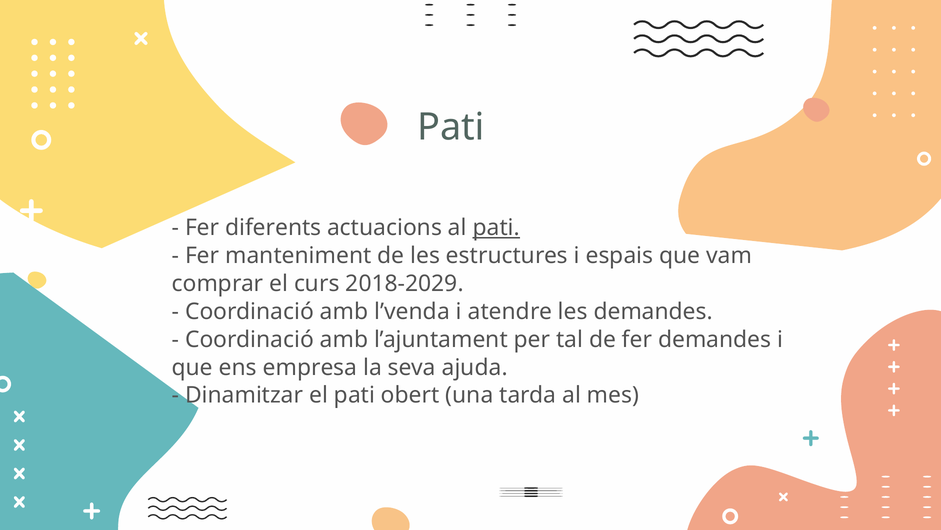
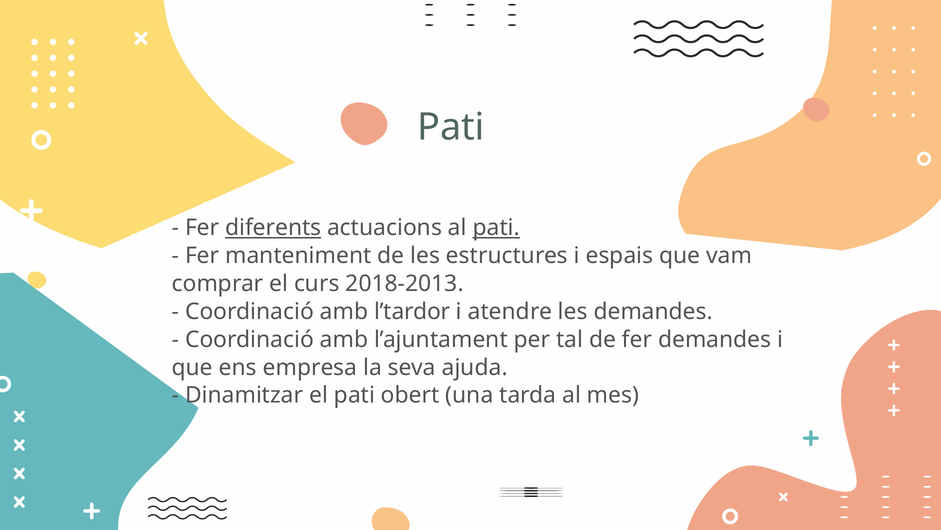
diferents underline: none -> present
2018-2029: 2018-2029 -> 2018-2013
l’venda: l’venda -> l’tardor
